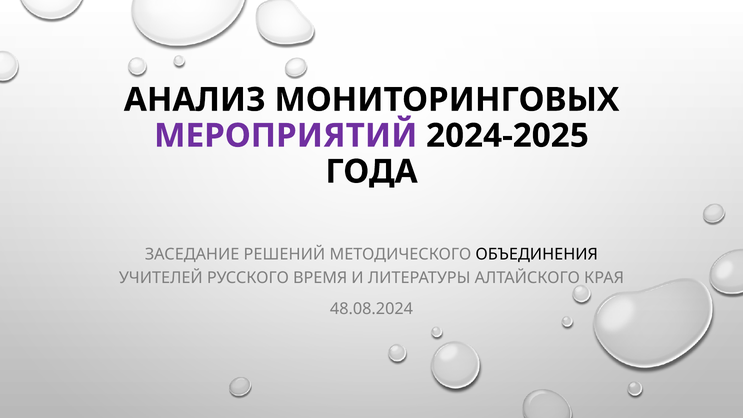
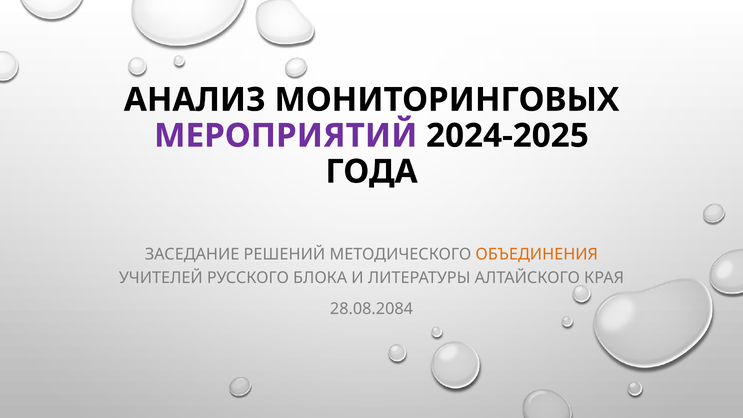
ОБЪЕДИНЕНИЯ colour: black -> orange
ВРЕМЯ: ВРЕМЯ -> БЛОКА
48.08.2024: 48.08.2024 -> 28.08.2084
